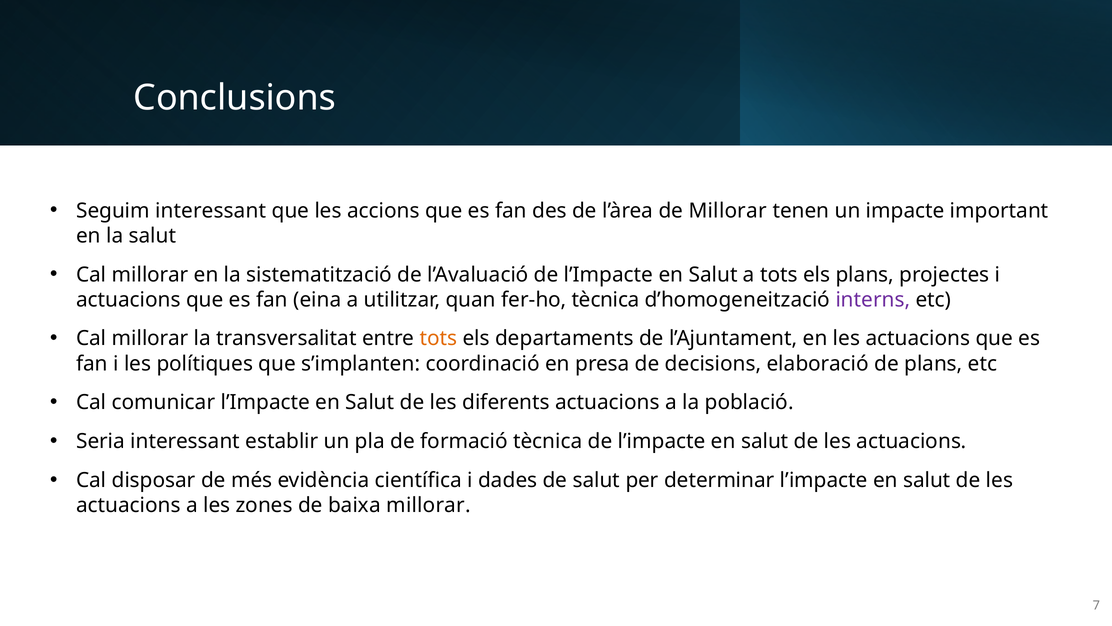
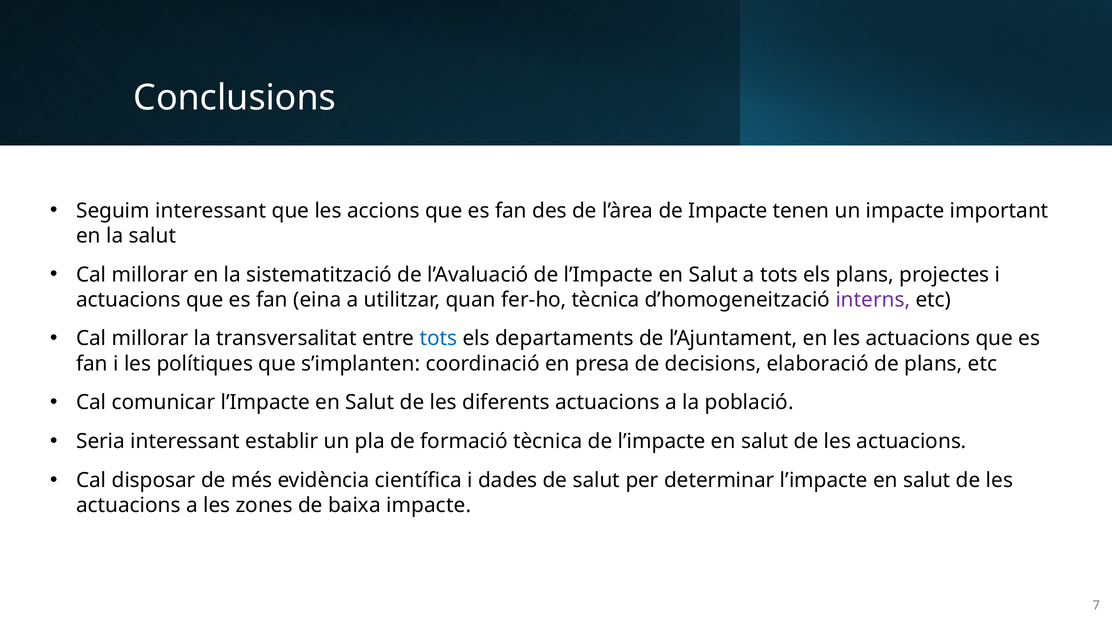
de Millorar: Millorar -> Impacte
tots at (438, 338) colour: orange -> blue
baixa millorar: millorar -> impacte
